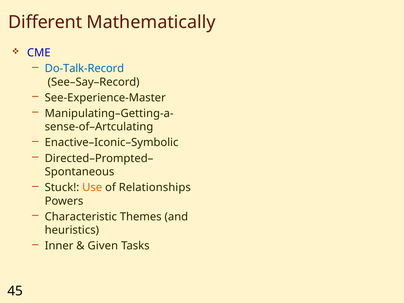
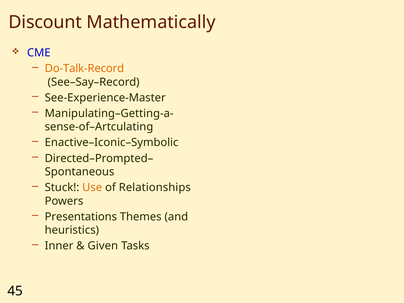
Different: Different -> Discount
Do-Talk-Record colour: blue -> orange
Characteristic: Characteristic -> Presentations
